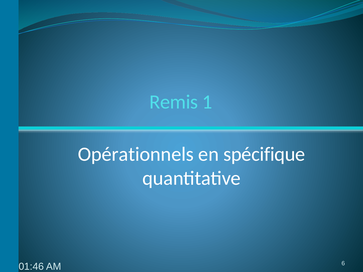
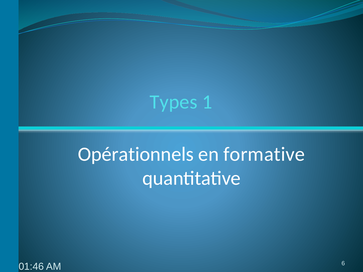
Remis: Remis -> Types
spécifique: spécifique -> formative
